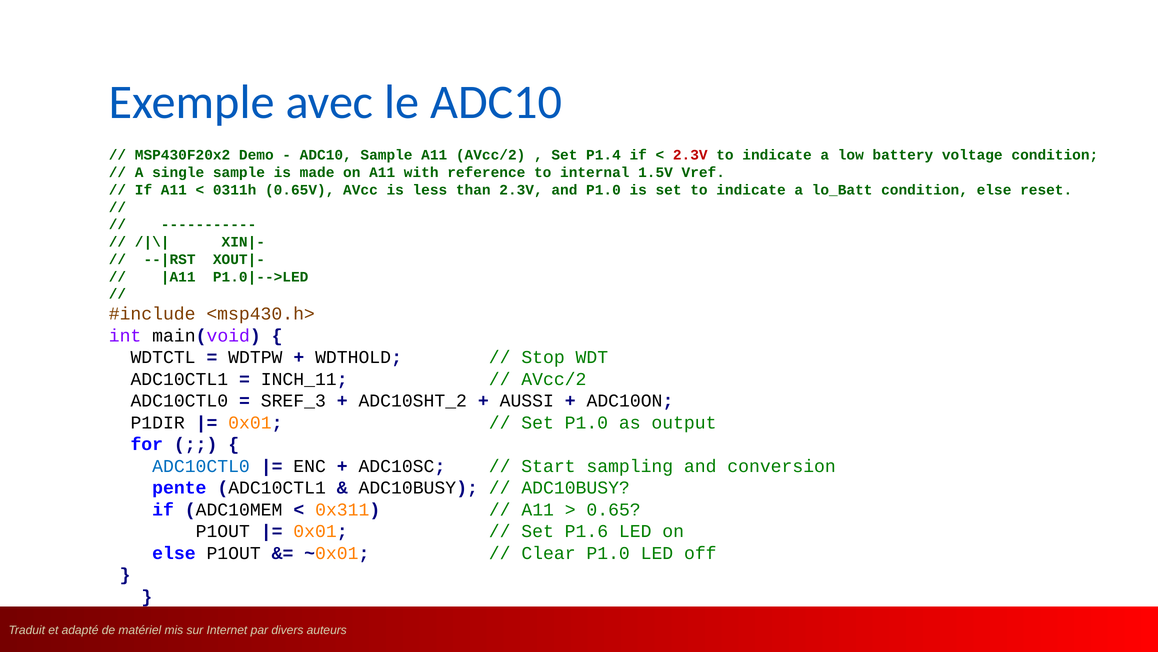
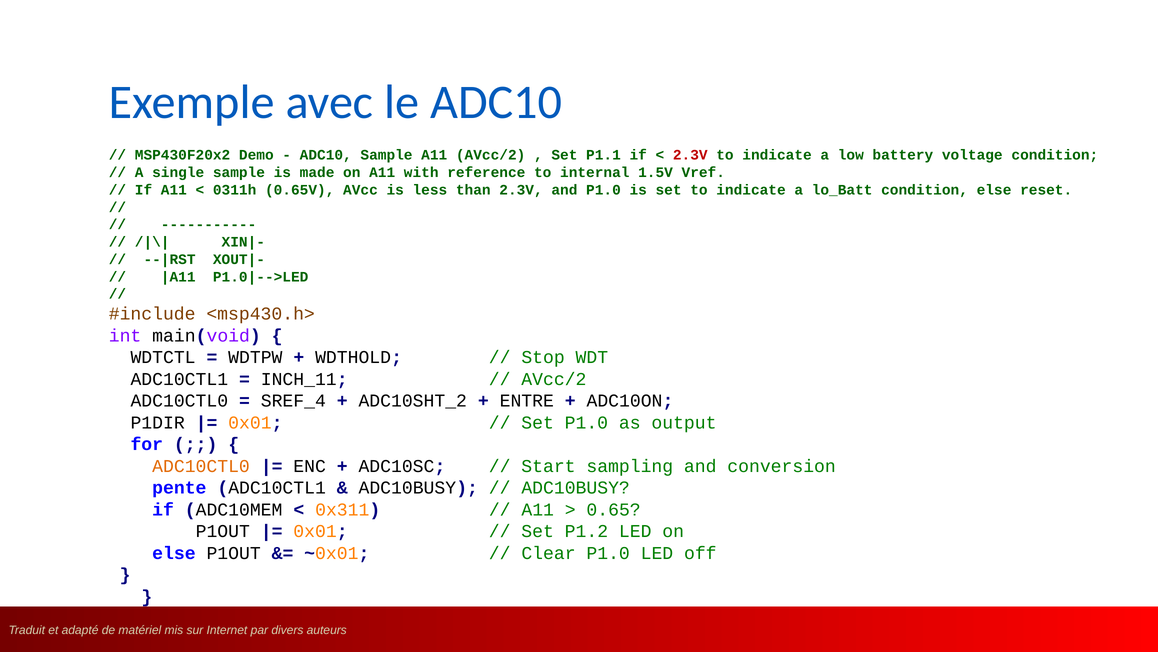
P1.4: P1.4 -> P1.1
SREF_3: SREF_3 -> SREF_4
AUSSI: AUSSI -> ENTRE
ADC10CTL0 at (201, 466) colour: blue -> orange
P1.6: P1.6 -> P1.2
